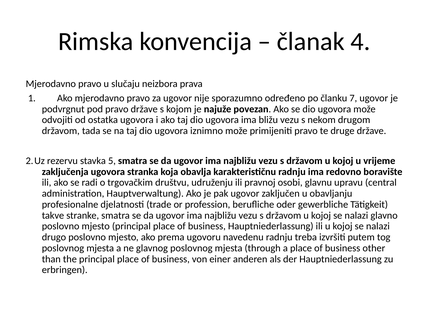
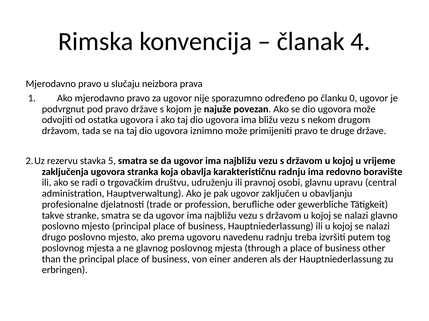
7: 7 -> 0
